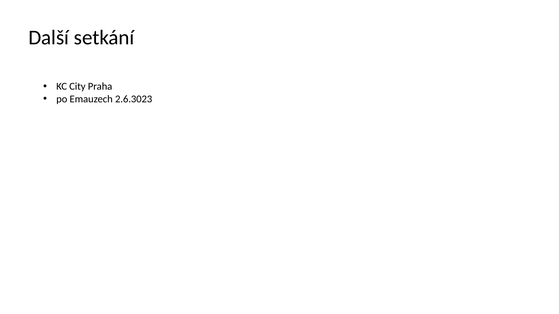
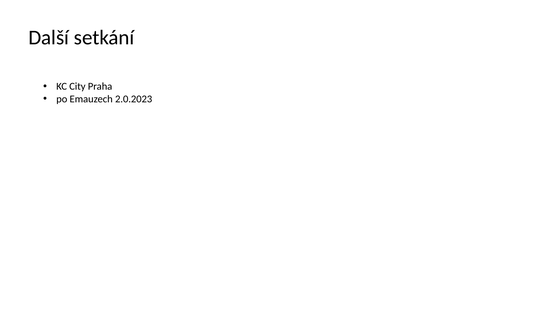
2.6.3023: 2.6.3023 -> 2.0.2023
